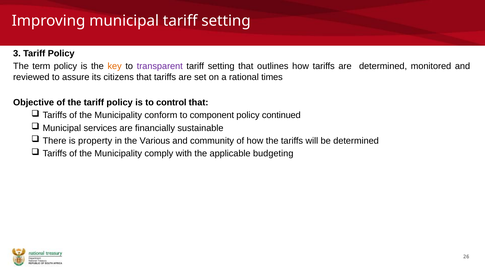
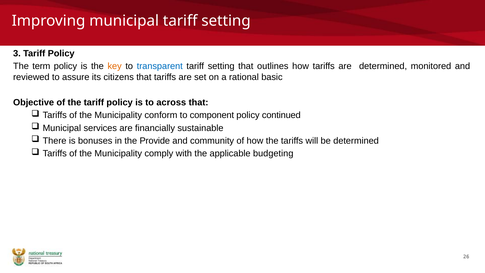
transparent colour: purple -> blue
times: times -> basic
control: control -> across
property: property -> bonuses
Various: Various -> Provide
